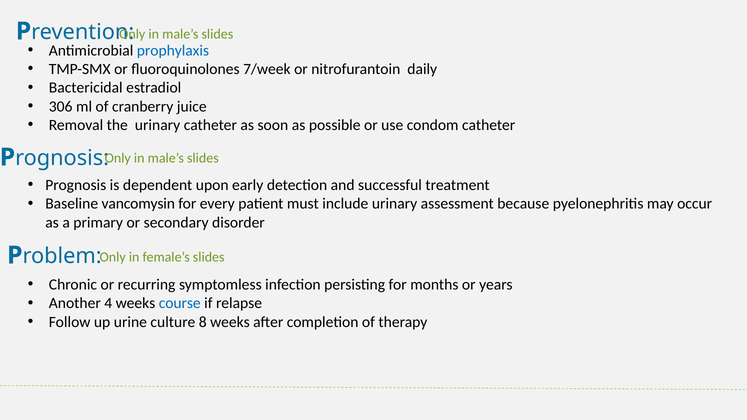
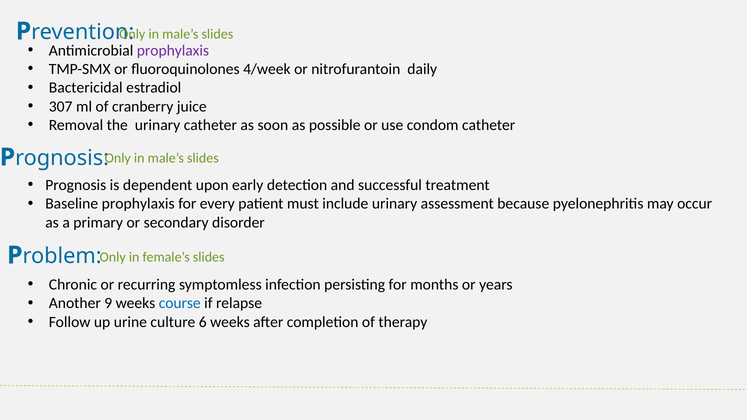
prophylaxis at (173, 51) colour: blue -> purple
7/week: 7/week -> 4/week
306: 306 -> 307
Baseline vancomysin: vancomysin -> prophylaxis
4: 4 -> 9
8: 8 -> 6
